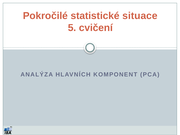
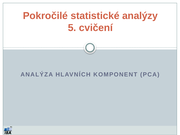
situace: situace -> analýzy
